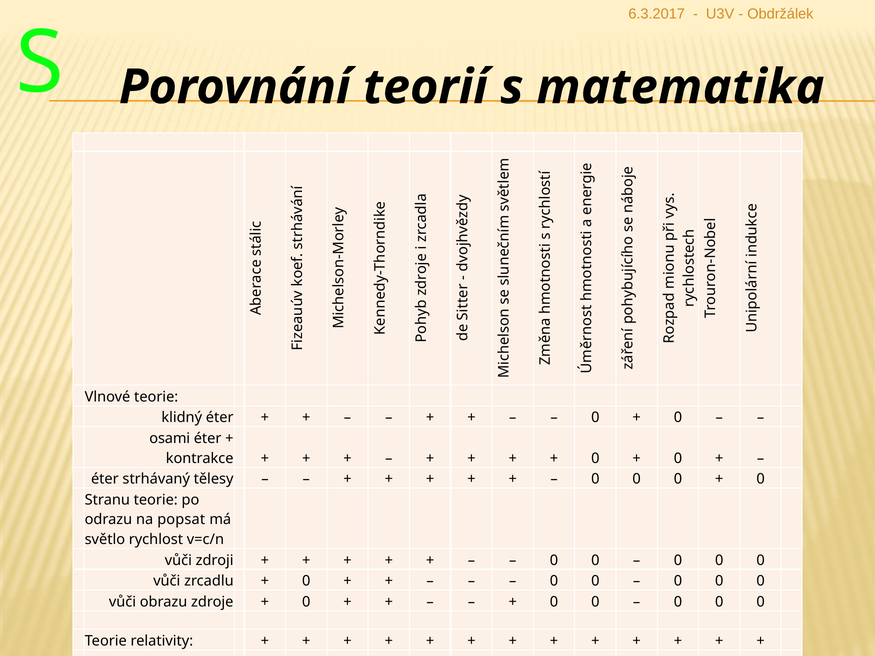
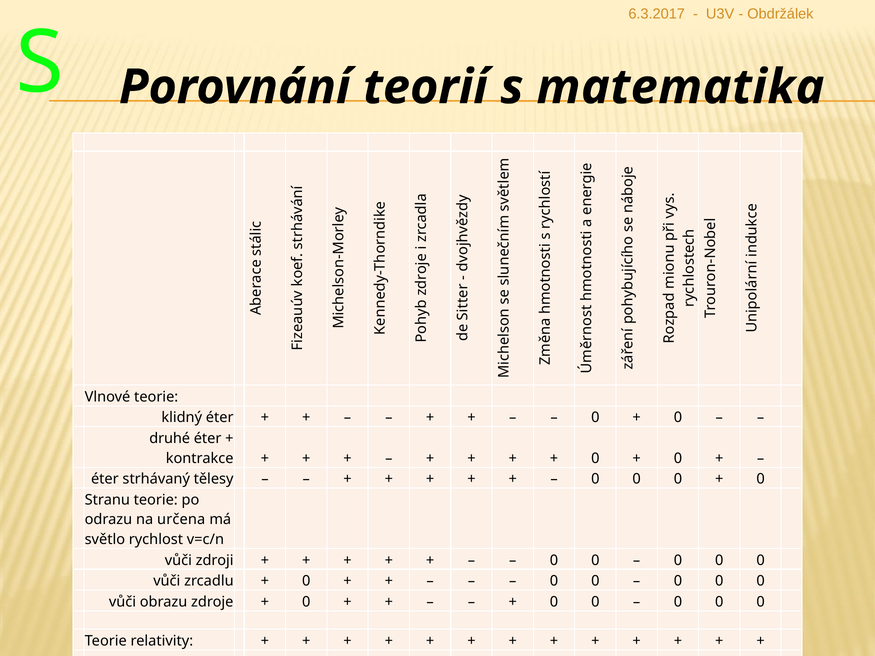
osami: osami -> druhé
popsat: popsat -> určena
